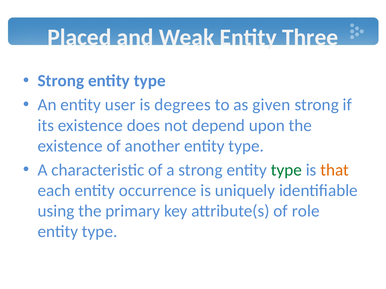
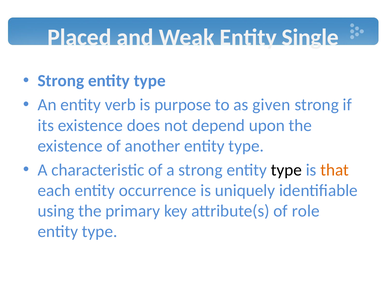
Three: Three -> Single
user: user -> verb
degrees: degrees -> purpose
type at (286, 170) colour: green -> black
